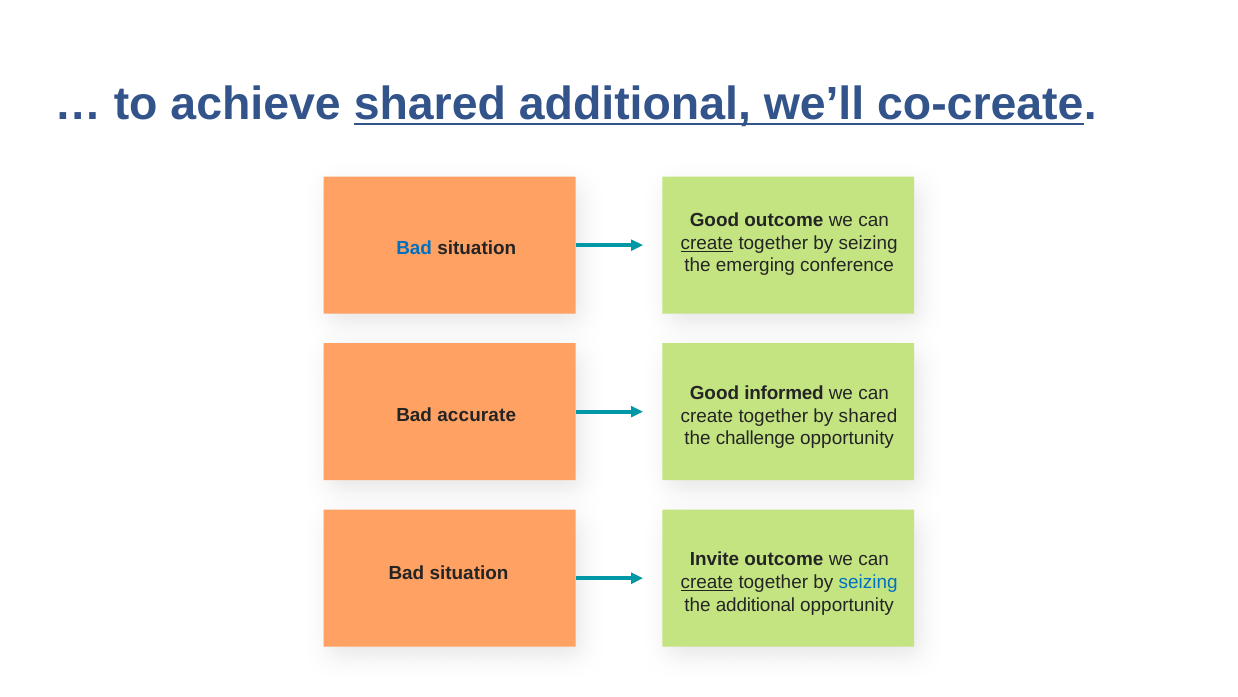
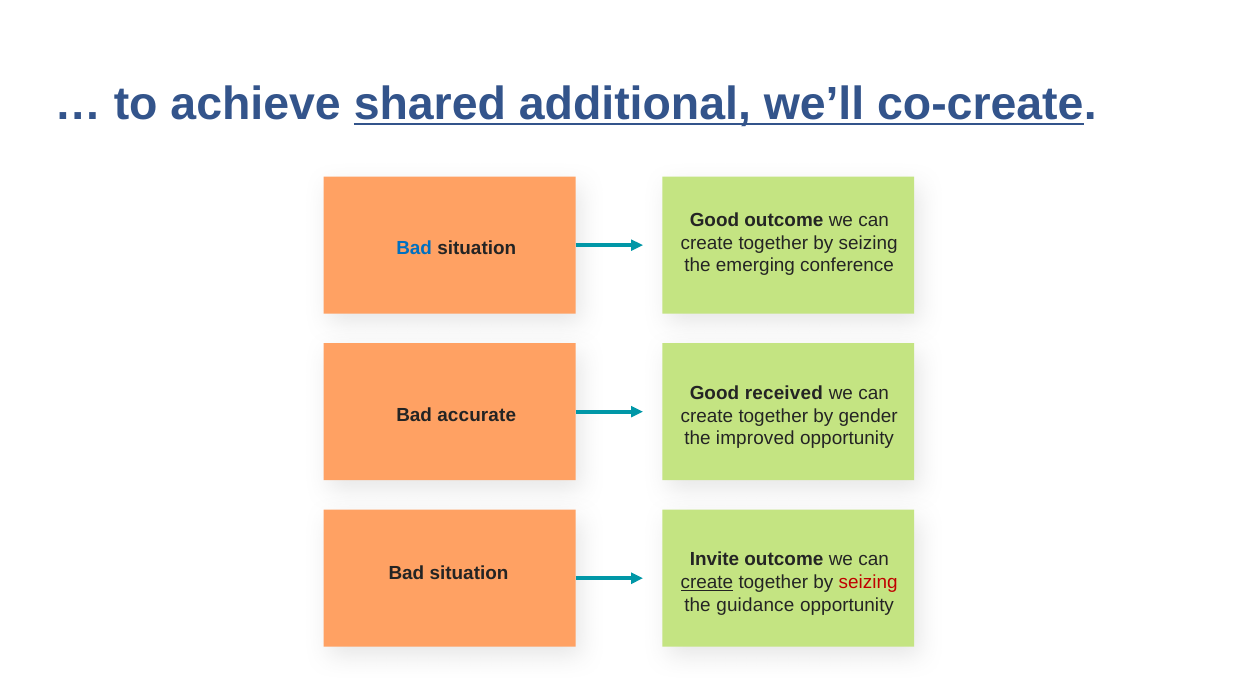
create at (707, 243) underline: present -> none
informed: informed -> received
by shared: shared -> gender
challenge: challenge -> improved
seizing at (868, 582) colour: blue -> red
the additional: additional -> guidance
